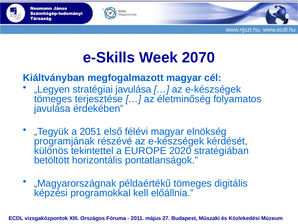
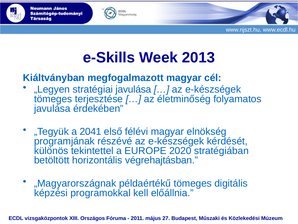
2070: 2070 -> 2013
2051: 2051 -> 2041
pontatlanságok: pontatlanságok -> végrehajtásban
